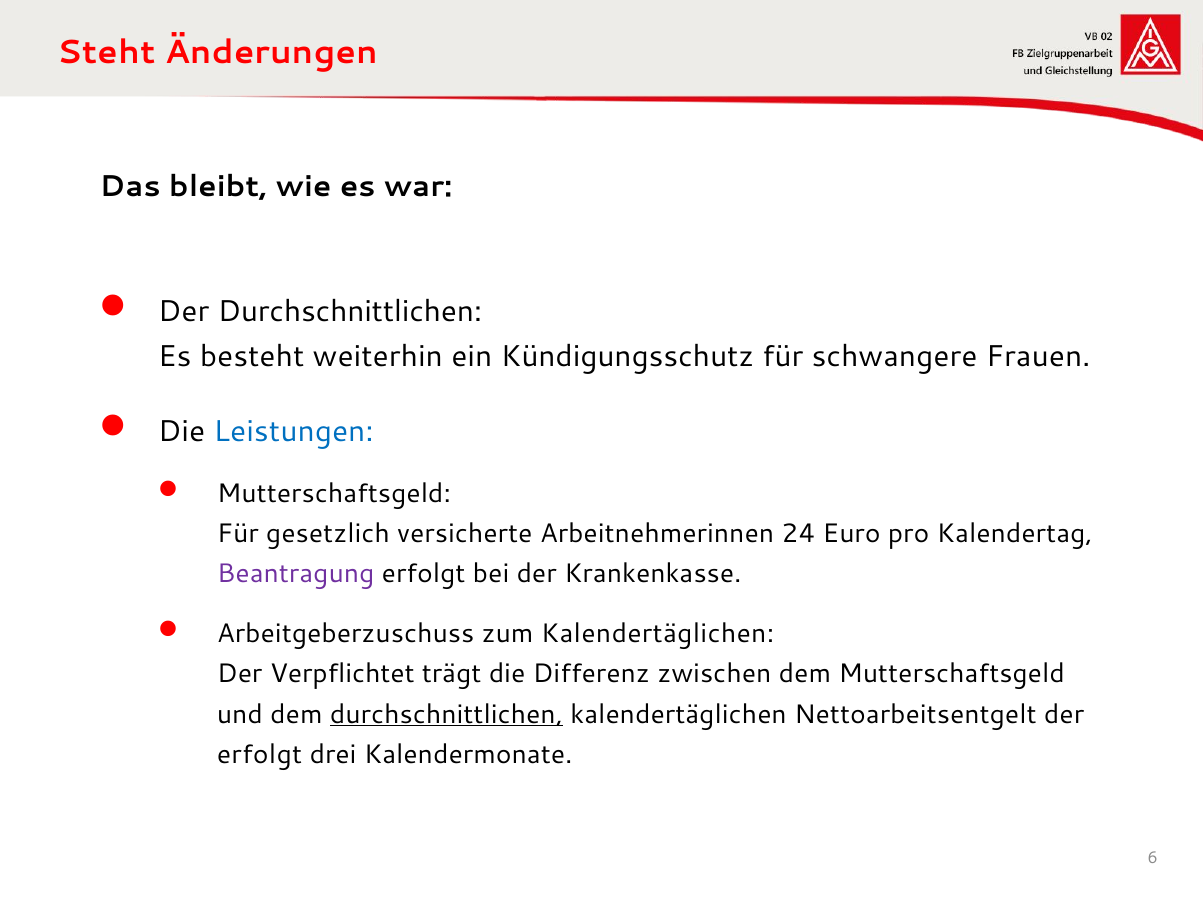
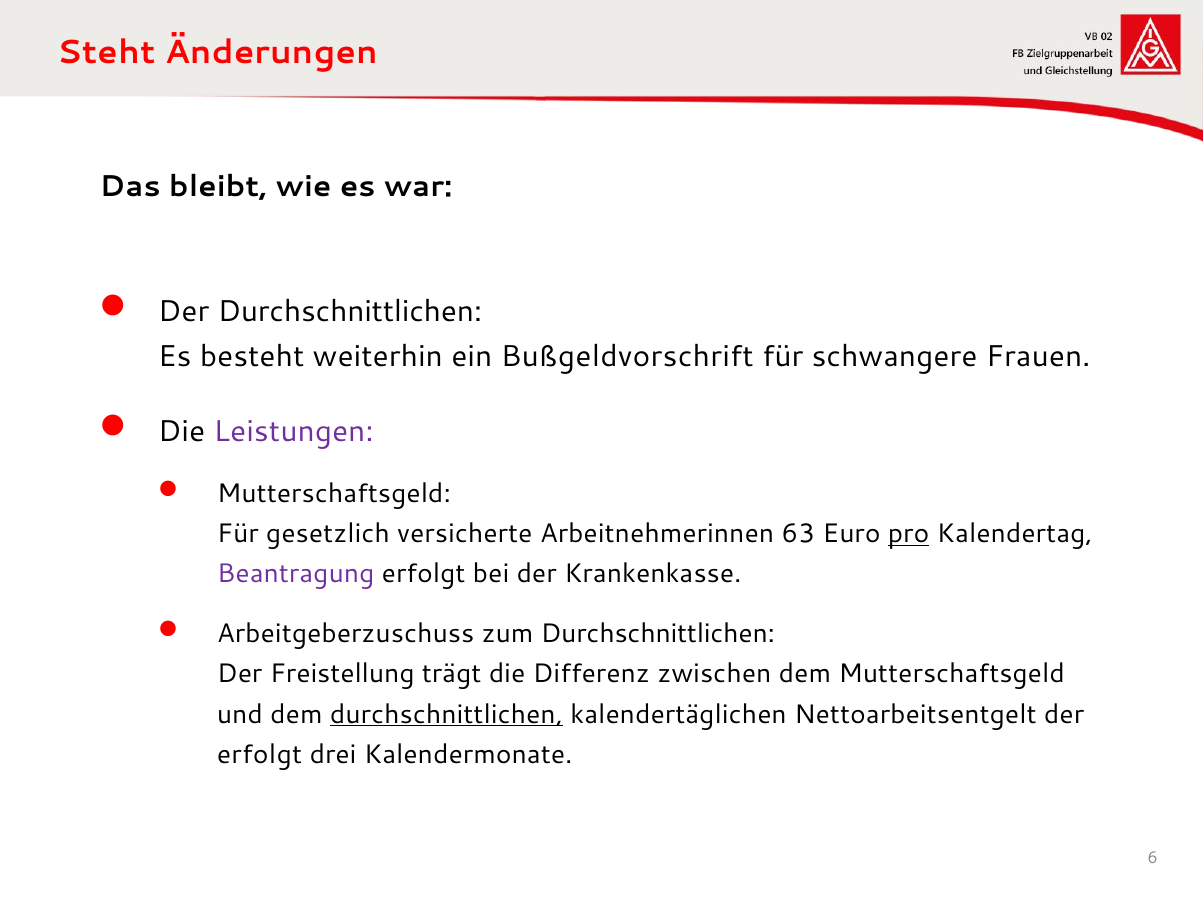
Kündigungsschutz: Kündigungsschutz -> Bußgeldvorschrift
Leistungen colour: blue -> purple
24: 24 -> 63
pro underline: none -> present
zum Kalendertäglichen: Kalendertäglichen -> Durchschnittlichen
Verpflichtet: Verpflichtet -> Freistellung
